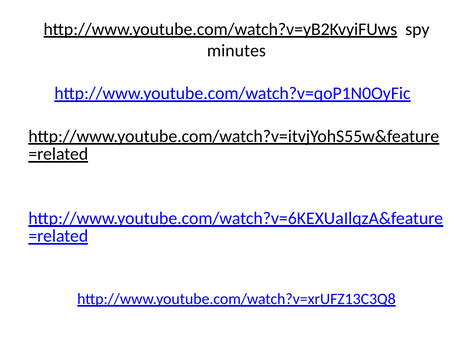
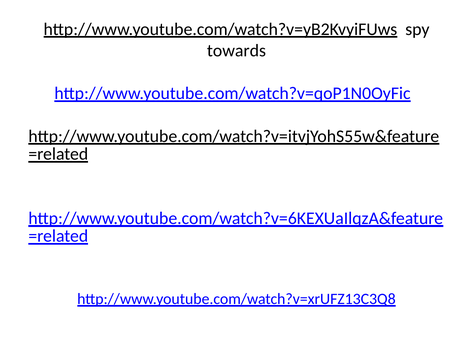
minutes: minutes -> towards
